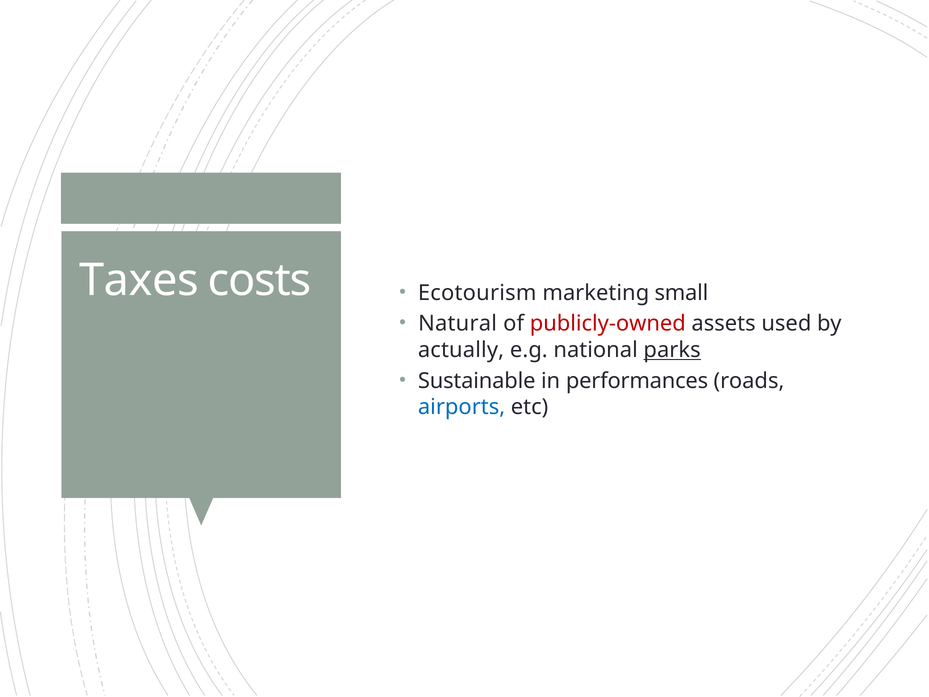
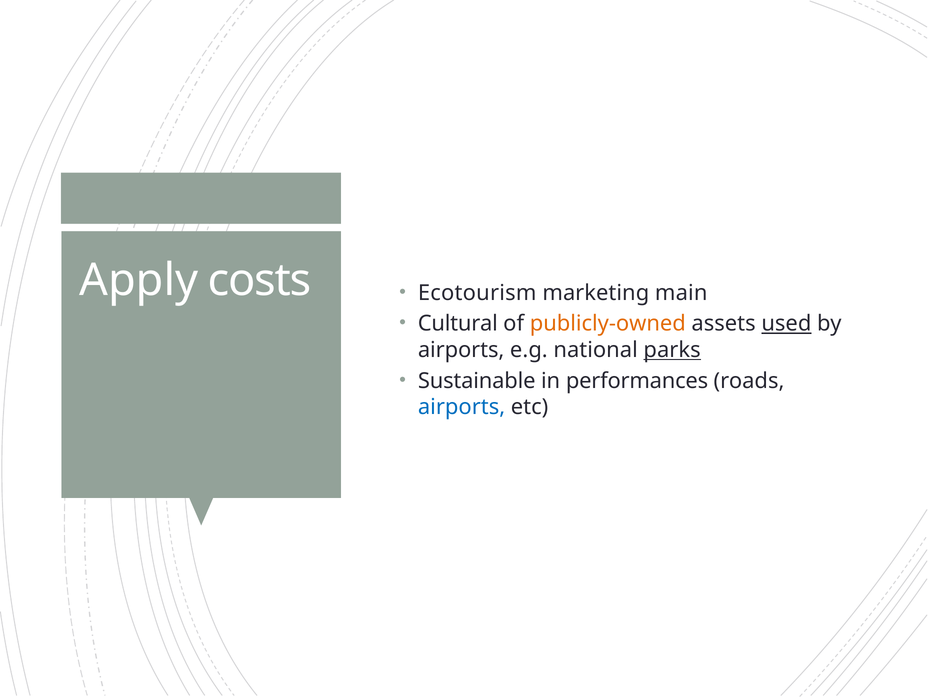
Taxes: Taxes -> Apply
small: small -> main
Natural: Natural -> Cultural
publicly-owned colour: red -> orange
used underline: none -> present
actually at (461, 350): actually -> airports
